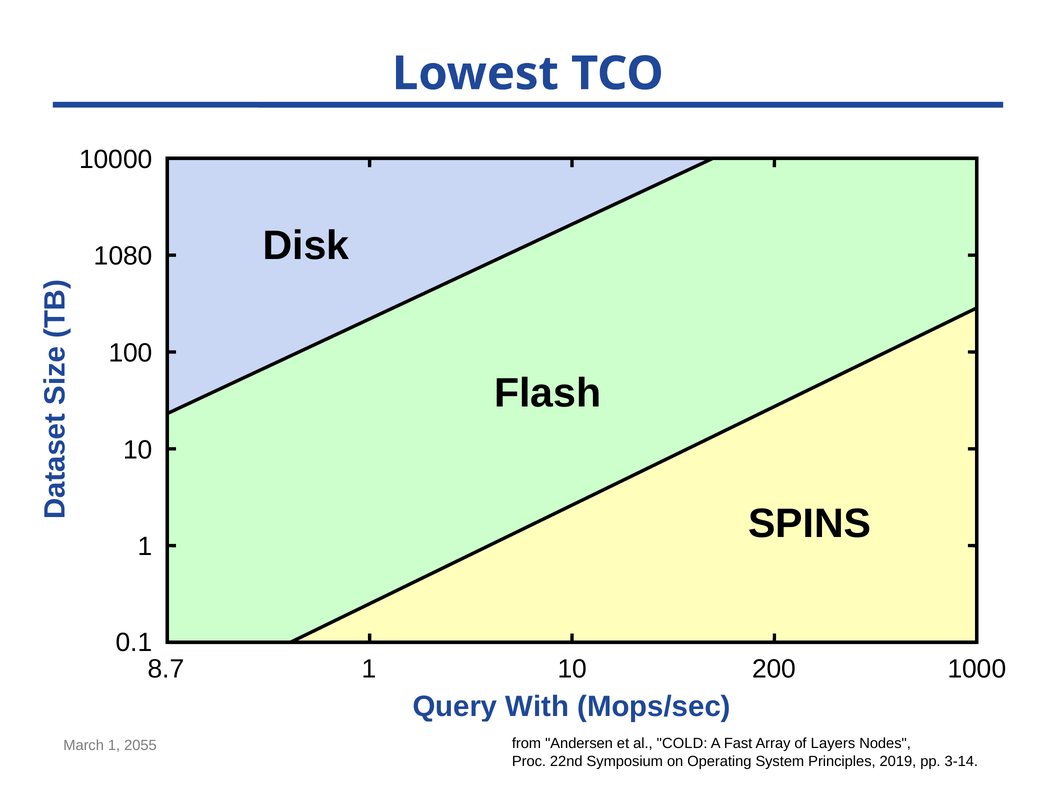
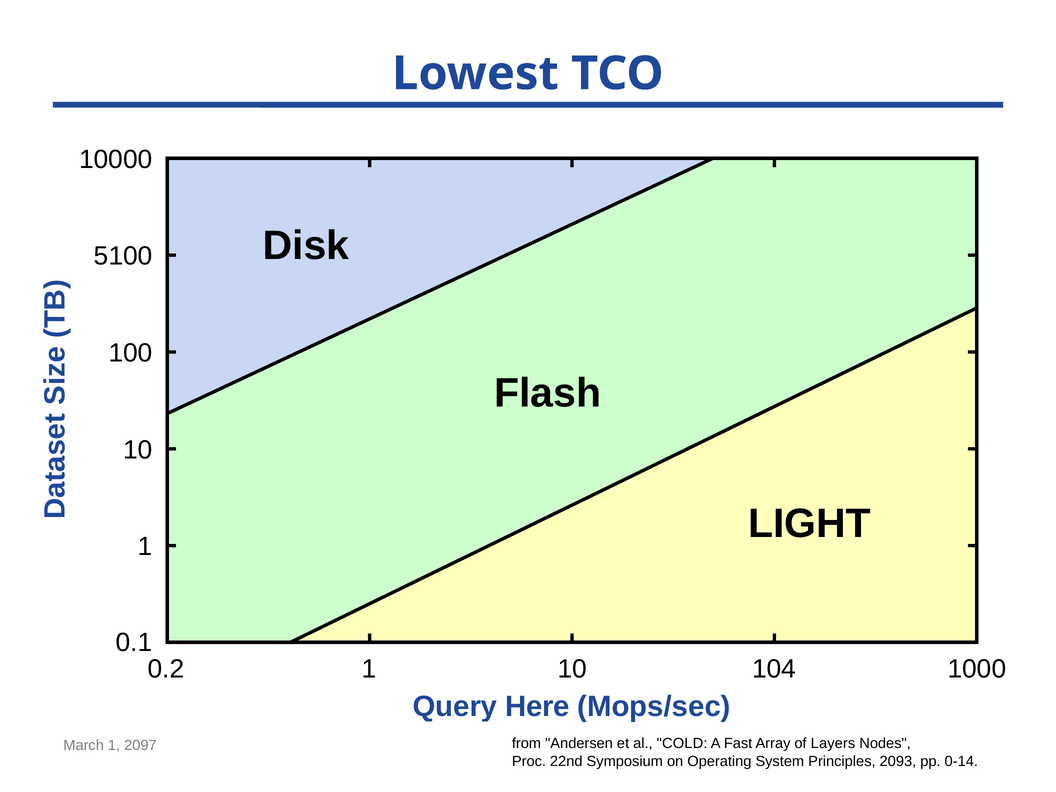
1080: 1080 -> 5100
SPINS: SPINS -> LIGHT
8.7: 8.7 -> 0.2
200: 200 -> 104
With: With -> Here
2055: 2055 -> 2097
2019: 2019 -> 2093
3-14: 3-14 -> 0-14
